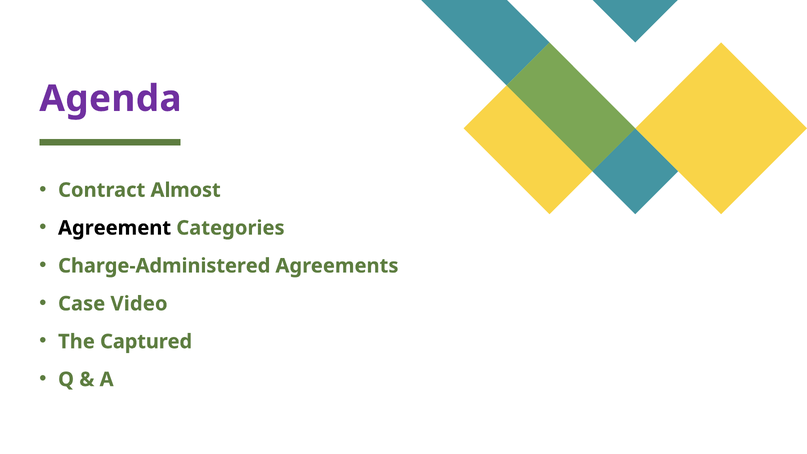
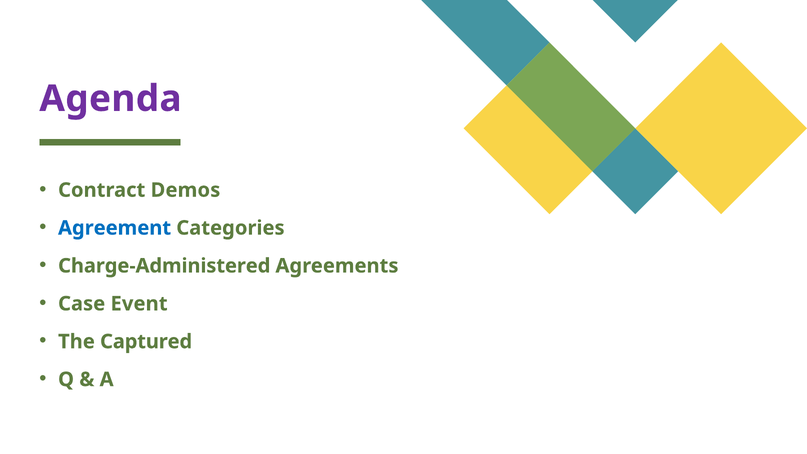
Almost: Almost -> Demos
Agreement colour: black -> blue
Video: Video -> Event
